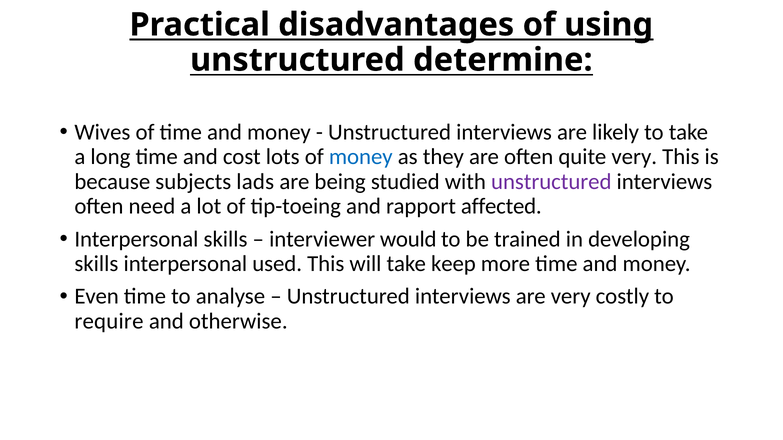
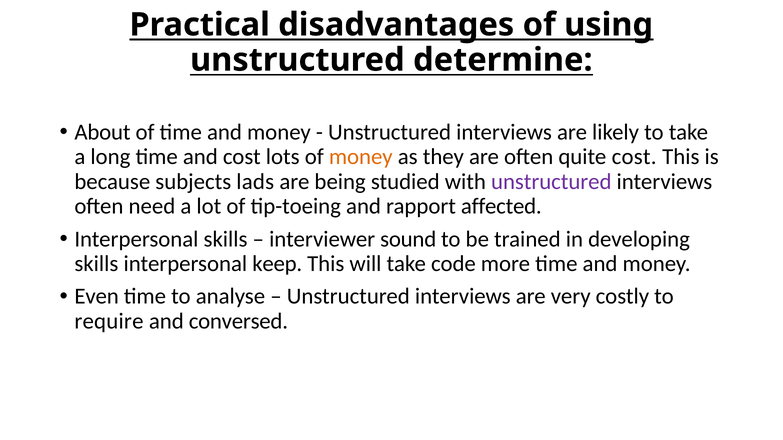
Wives: Wives -> About
money at (361, 157) colour: blue -> orange
quite very: very -> cost
would: would -> sound
used: used -> keep
keep: keep -> code
otherwise: otherwise -> conversed
